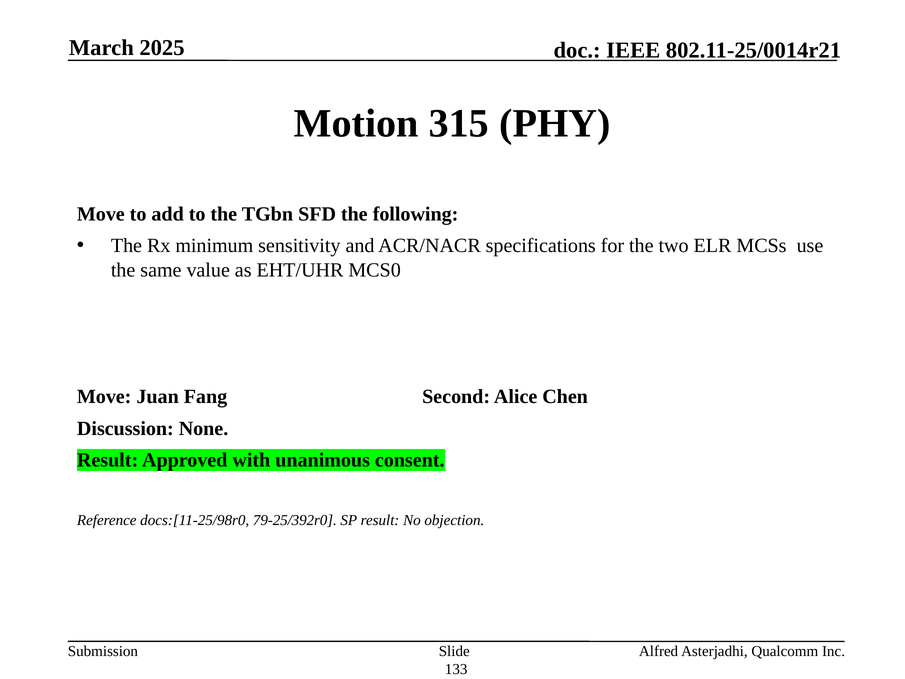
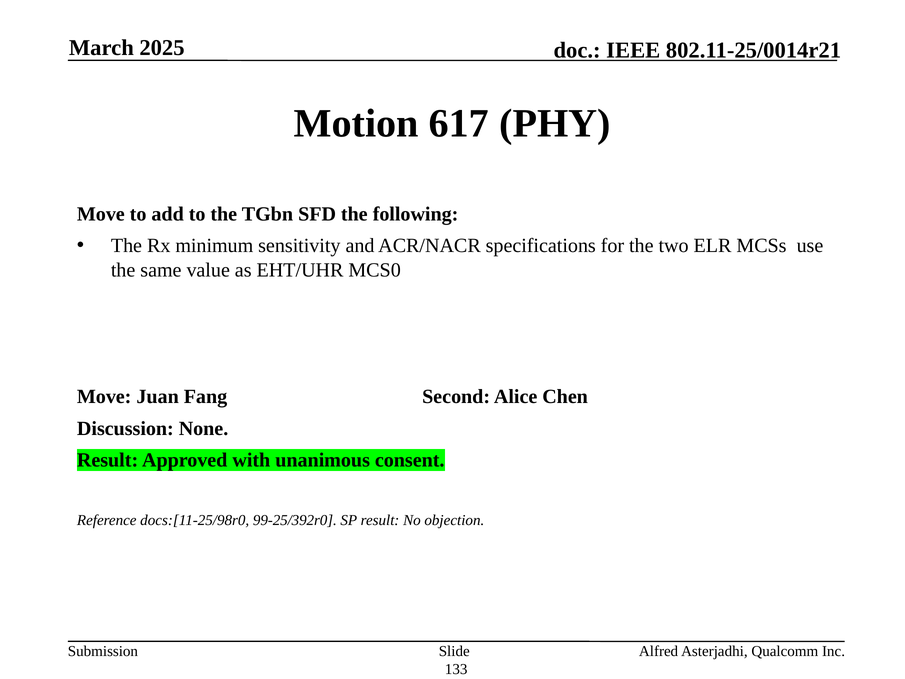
315: 315 -> 617
79-25/392r0: 79-25/392r0 -> 99-25/392r0
